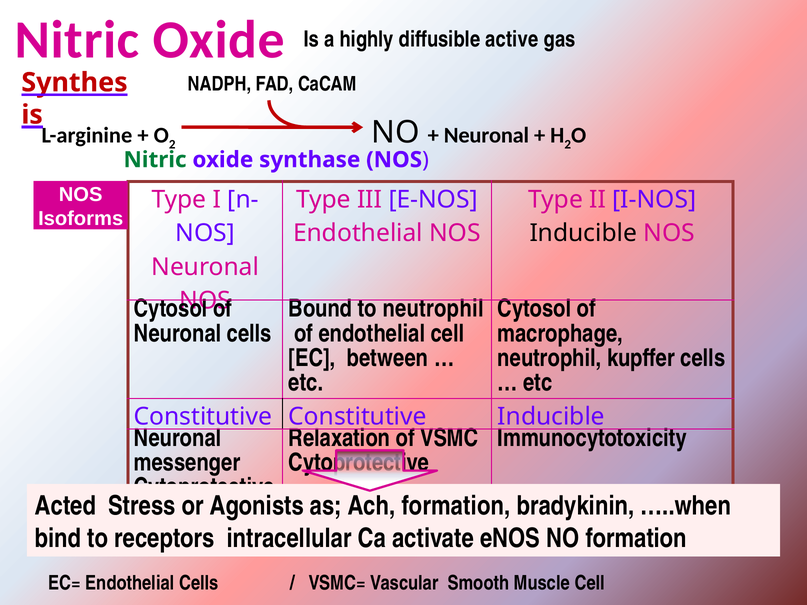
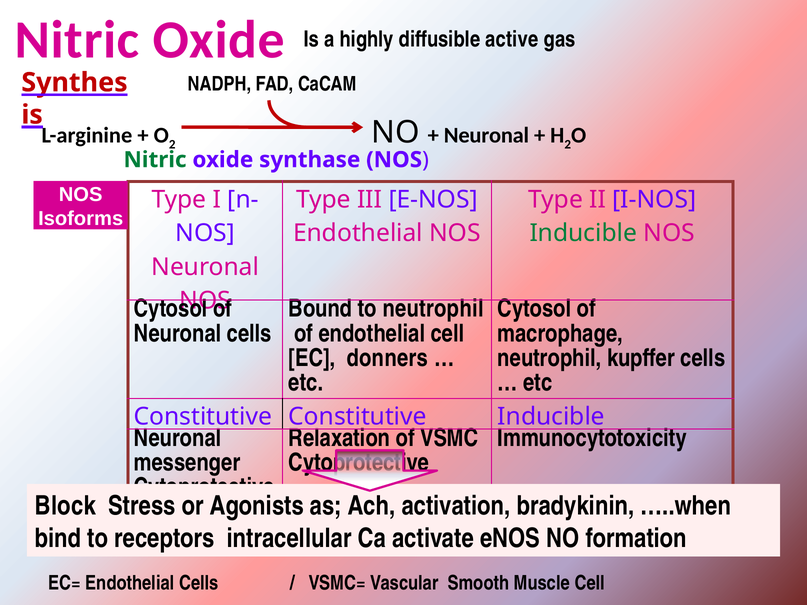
Inducible at (583, 233) colour: black -> green
between: between -> donners
Acted: Acted -> Block
Ach formation: formation -> activation
